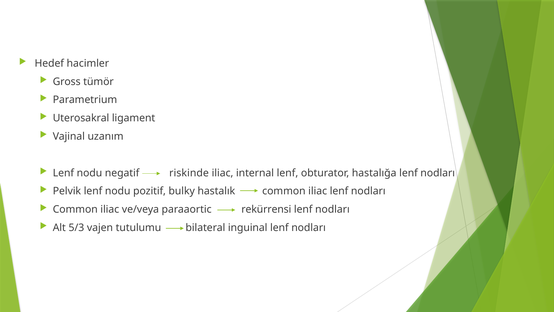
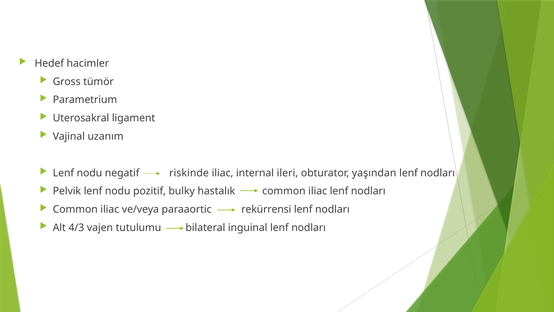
internal lenf: lenf -> ileri
hastalığa: hastalığa -> yaşından
5/3: 5/3 -> 4/3
